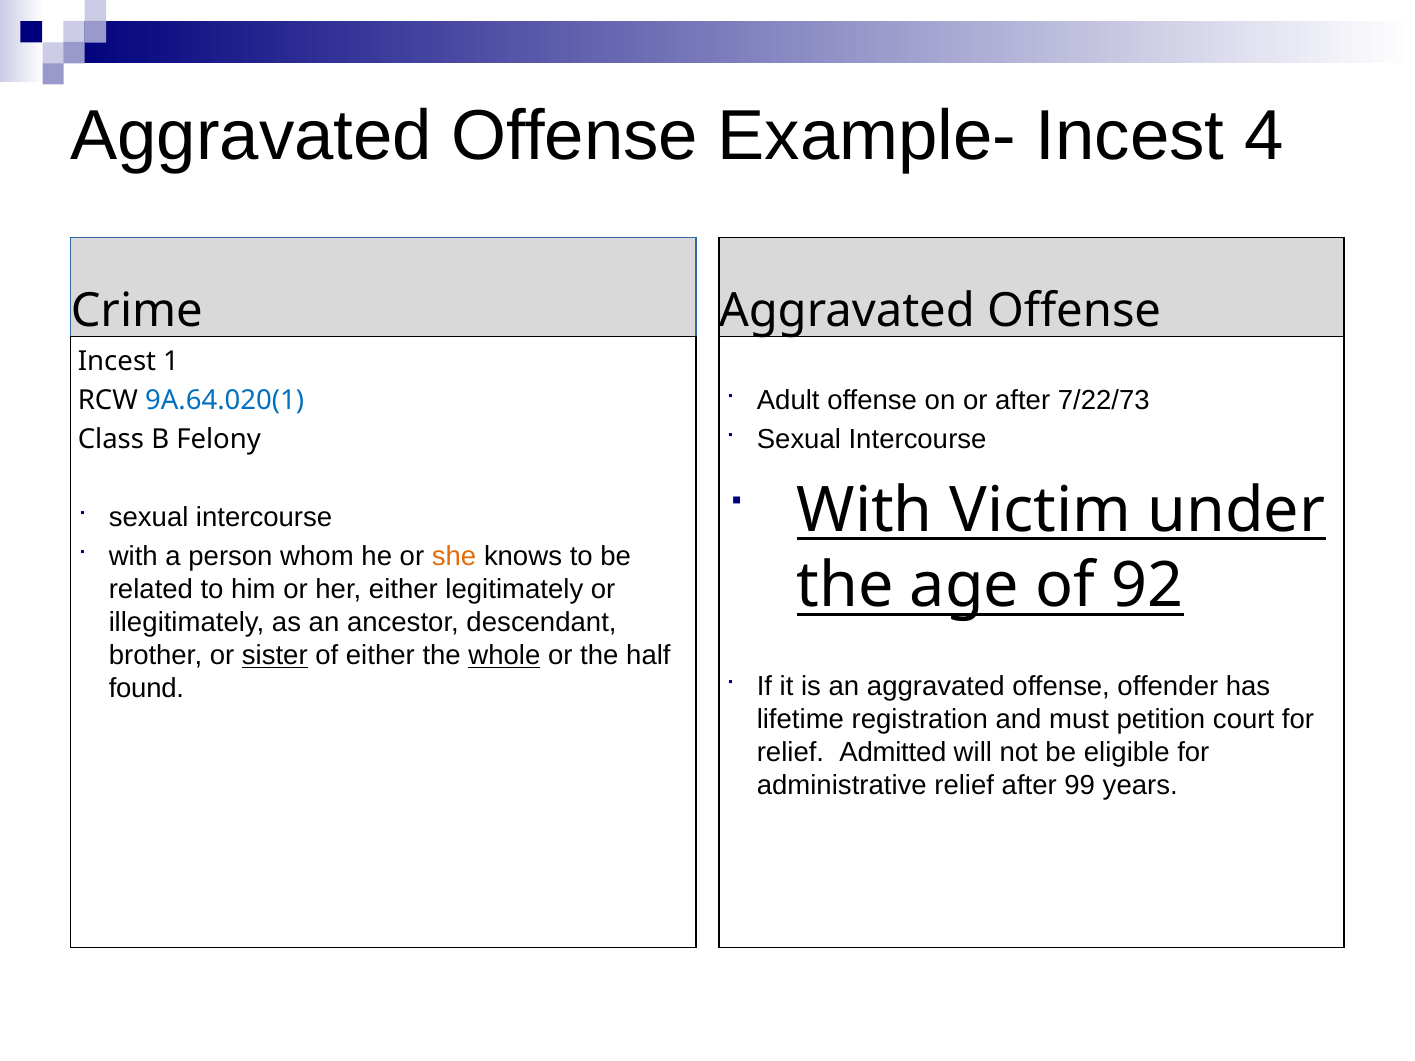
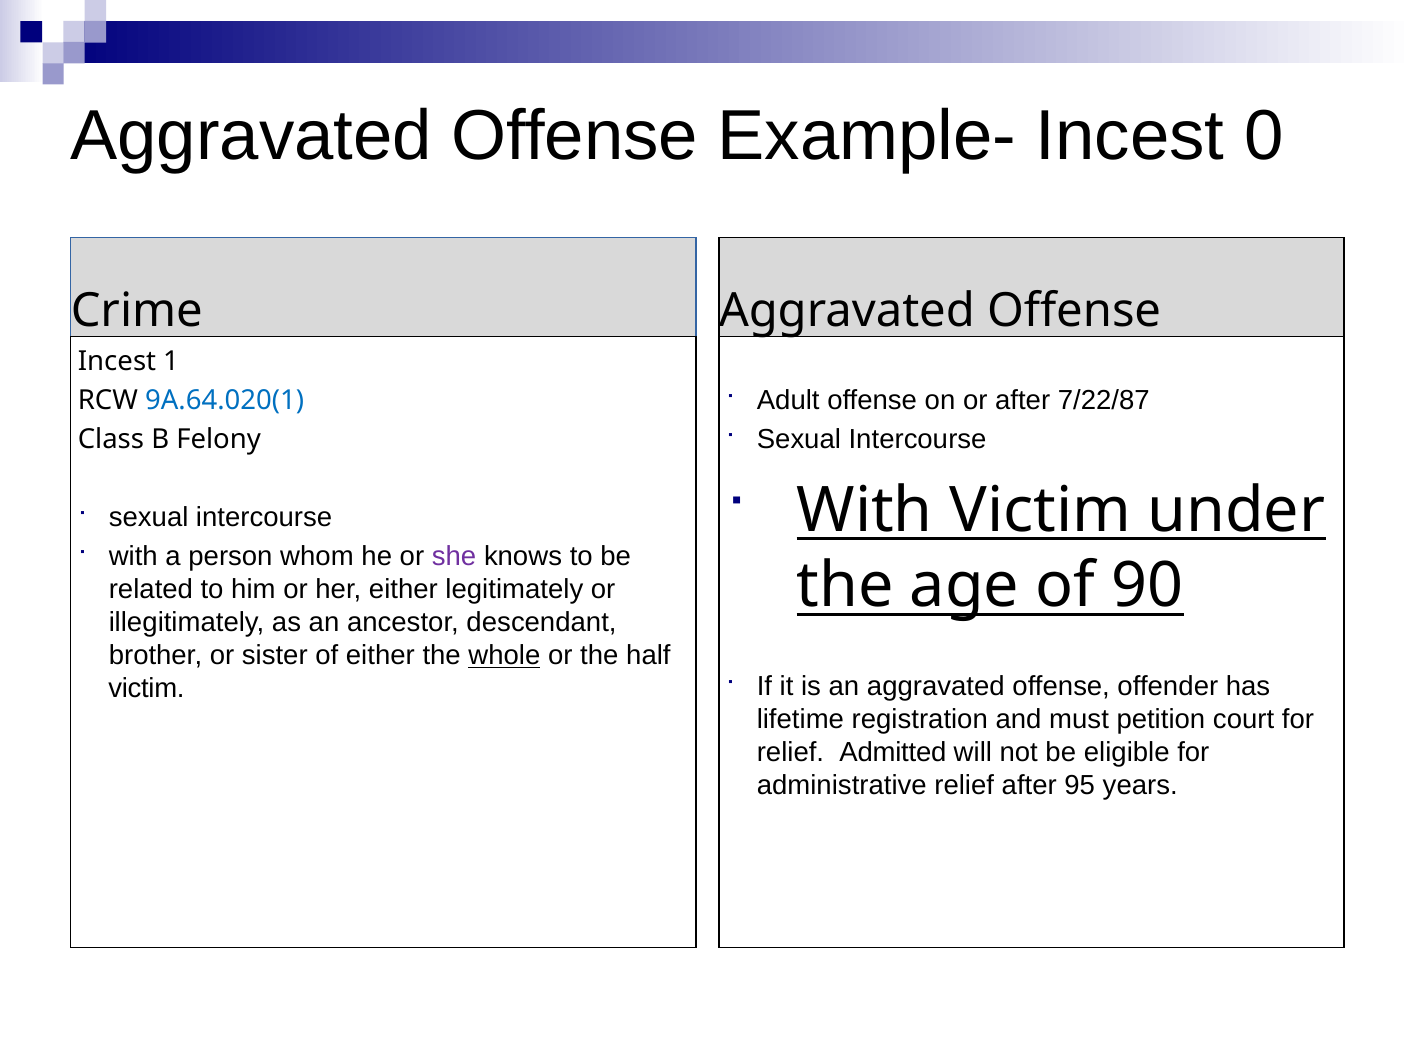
4: 4 -> 0
7/22/73: 7/22/73 -> 7/22/87
she colour: orange -> purple
92: 92 -> 90
sister underline: present -> none
found at (146, 689): found -> victim
99: 99 -> 95
